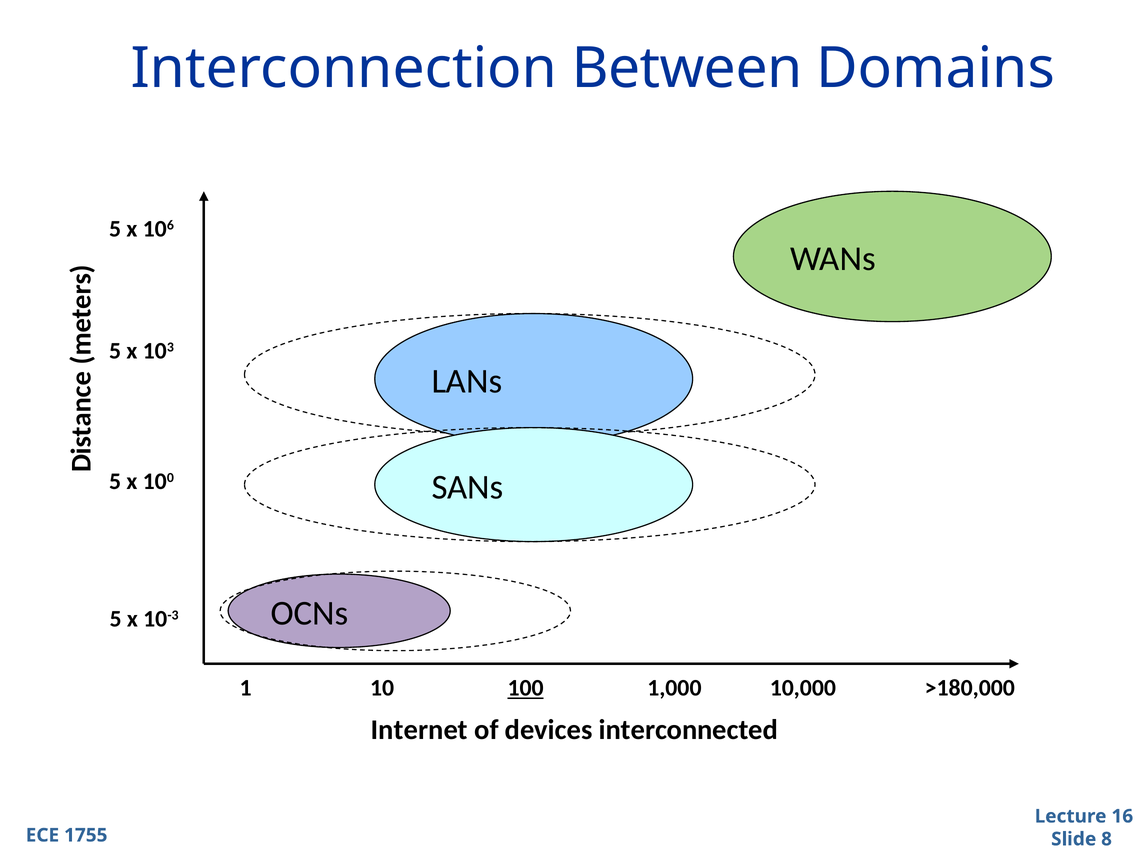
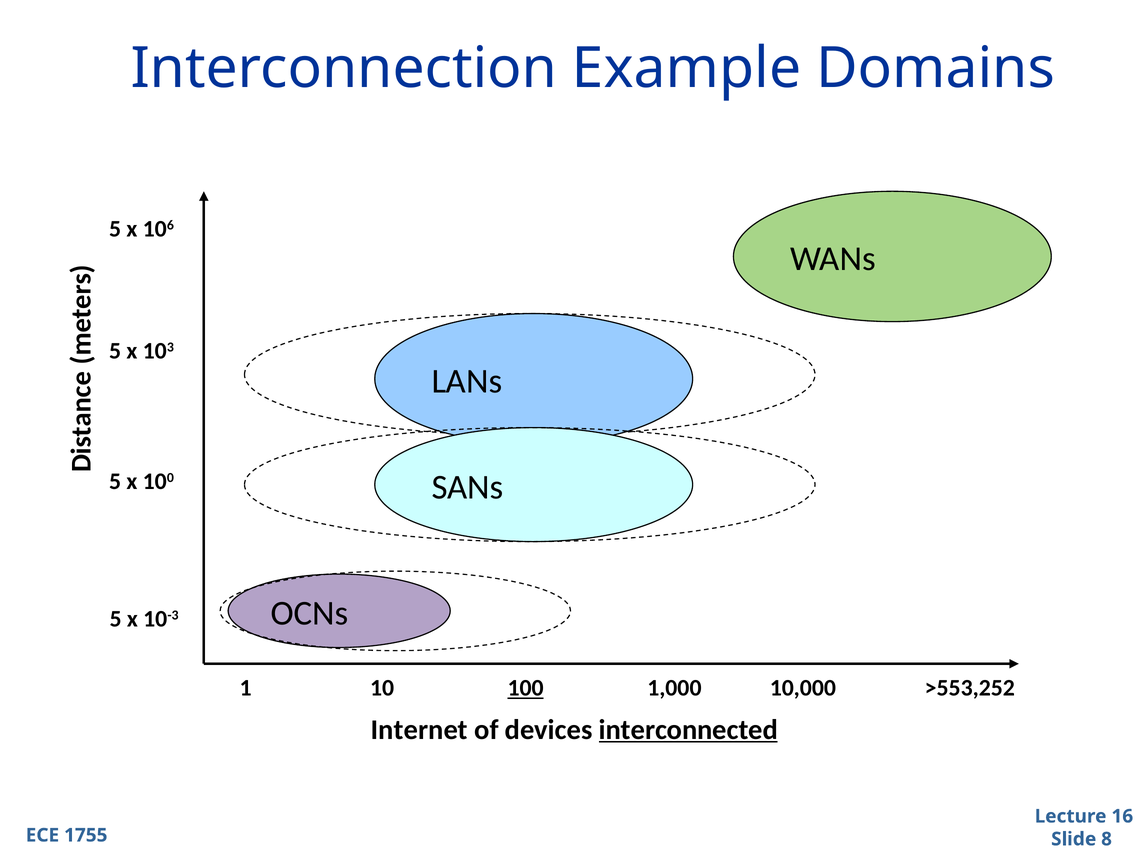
Between: Between -> Example
>180,000: >180,000 -> >553,252
interconnected underline: none -> present
